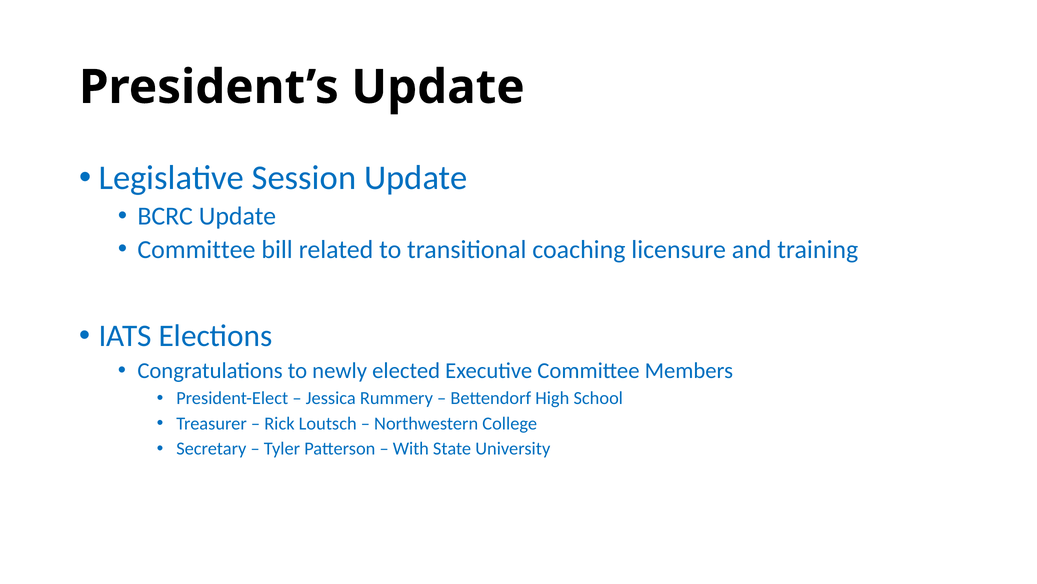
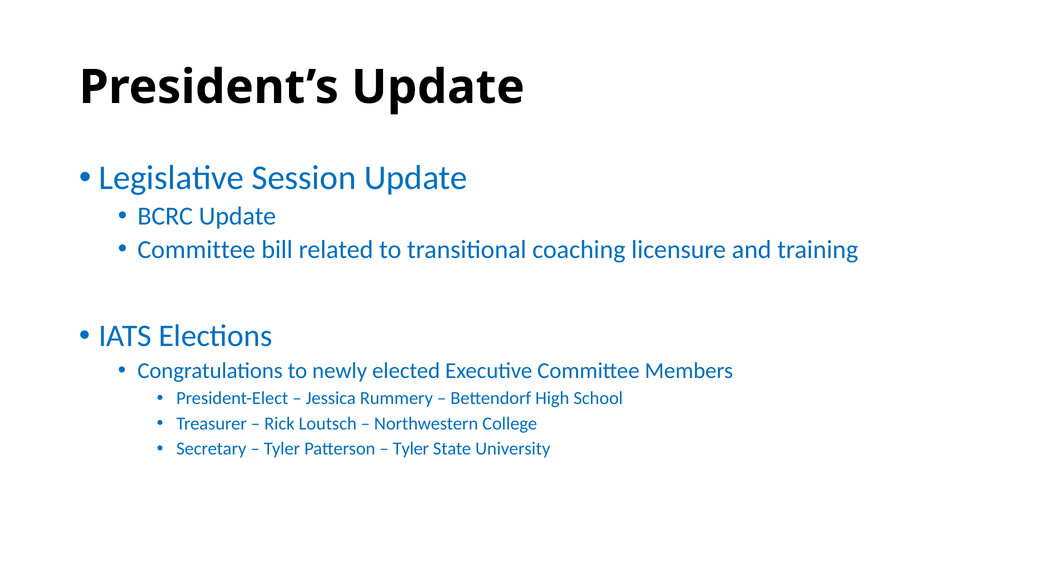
With at (411, 448): With -> Tyler
